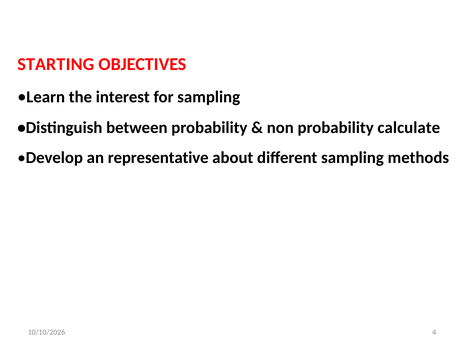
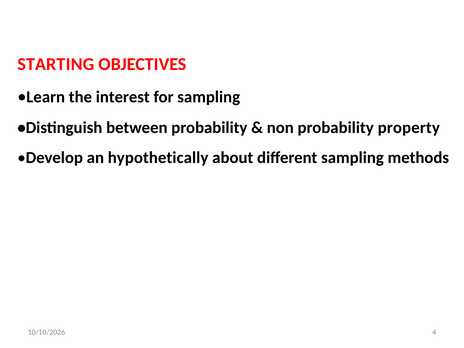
calculate: calculate -> property
representative: representative -> hypothetically
